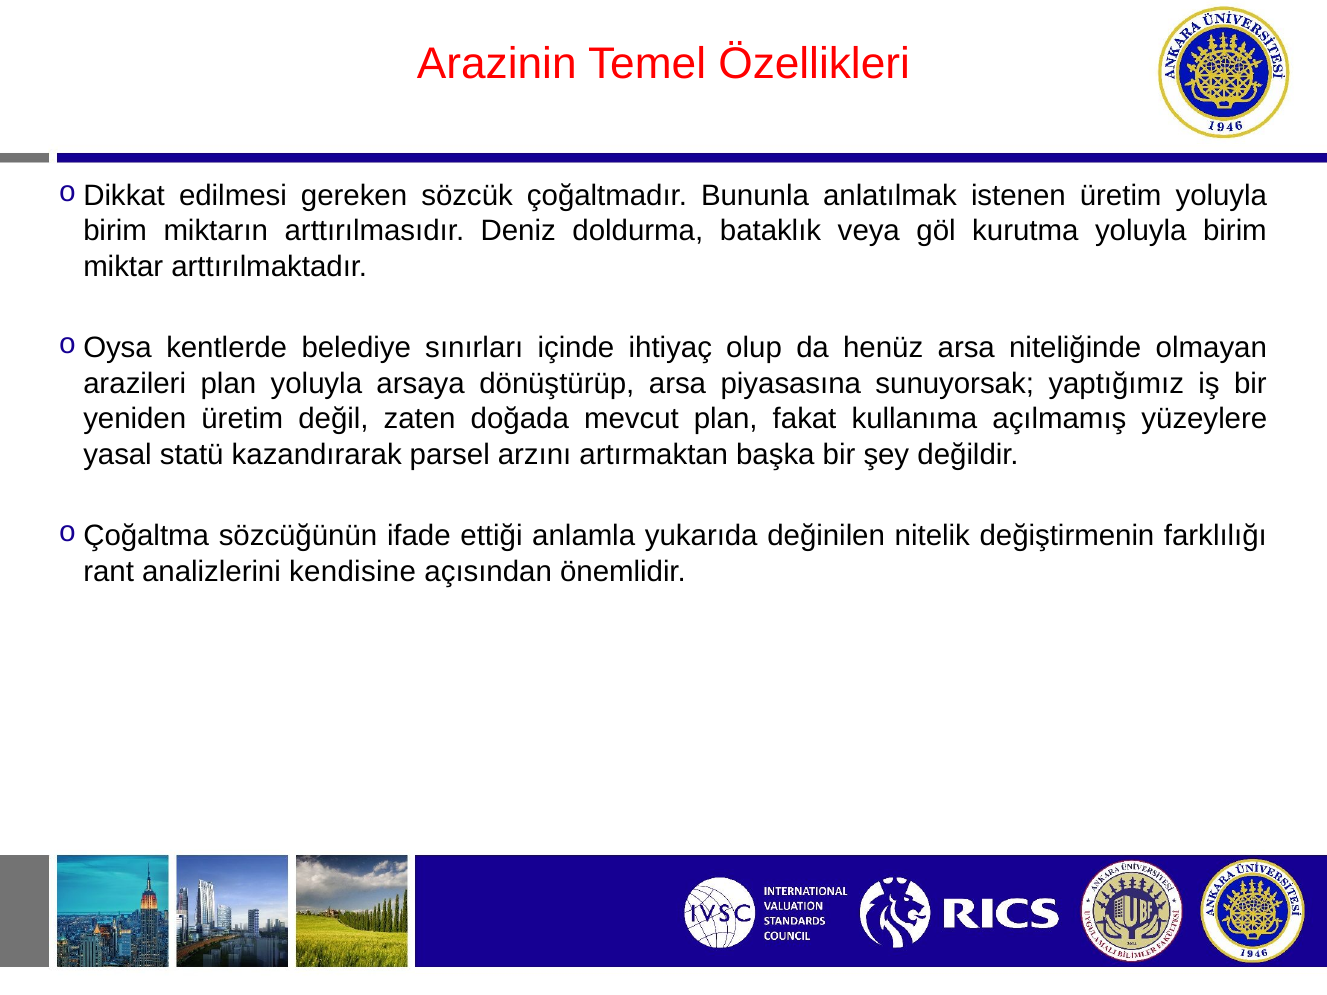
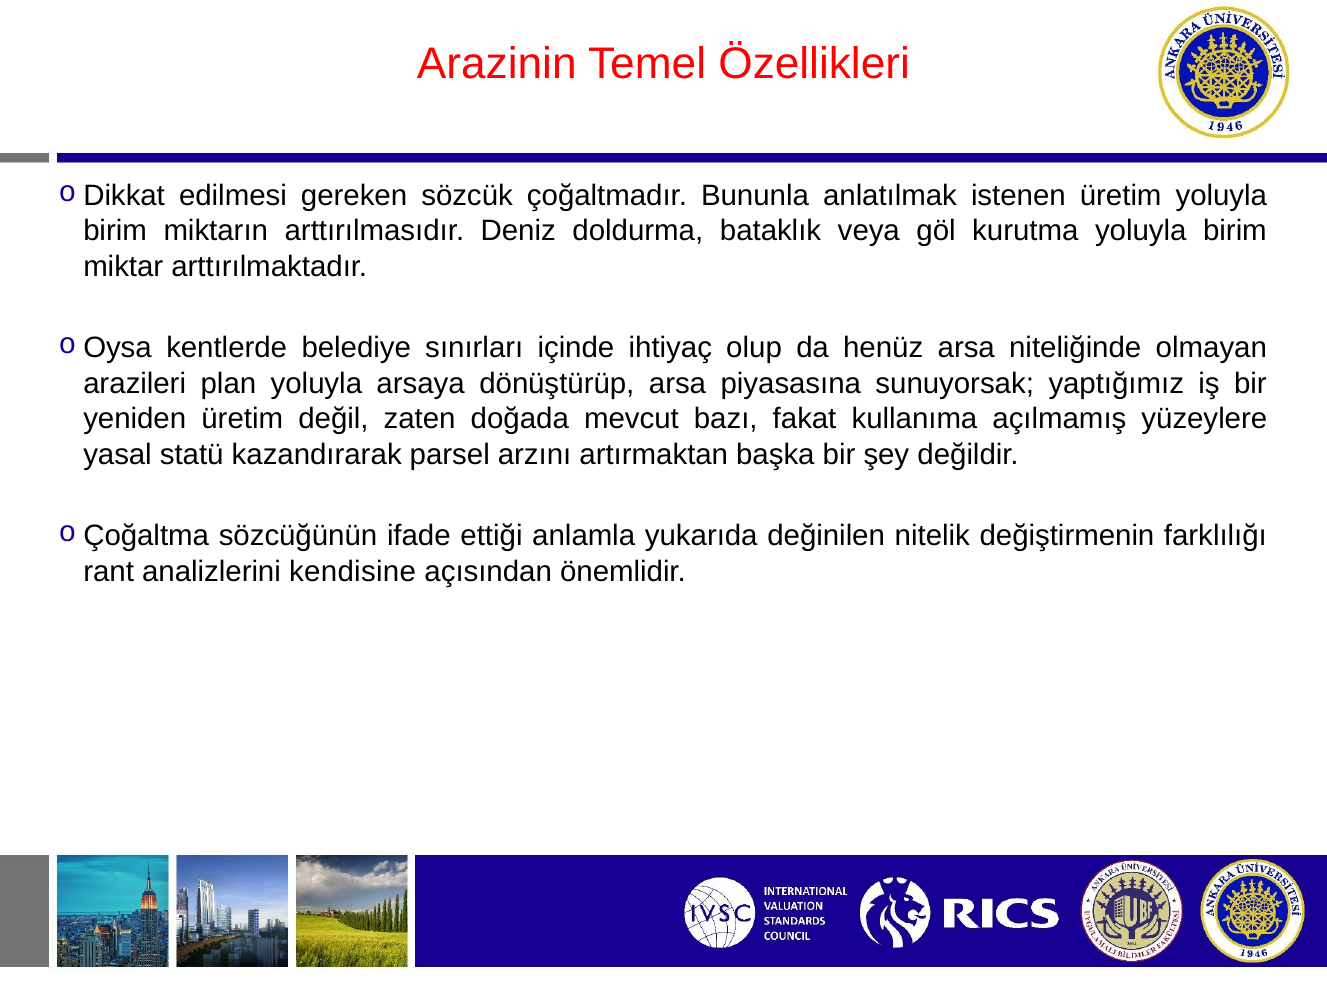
mevcut plan: plan -> bazı
